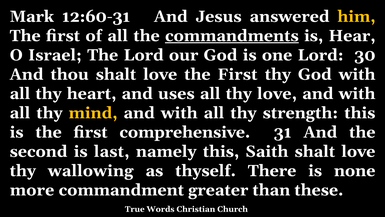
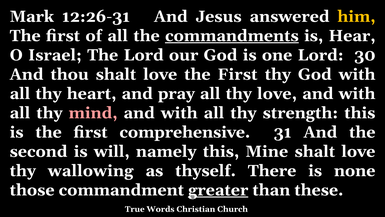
12:60-31: 12:60-31 -> 12:26-31
uses: uses -> pray
mind colour: yellow -> pink
last: last -> will
Saith: Saith -> Mine
more: more -> those
greater underline: none -> present
